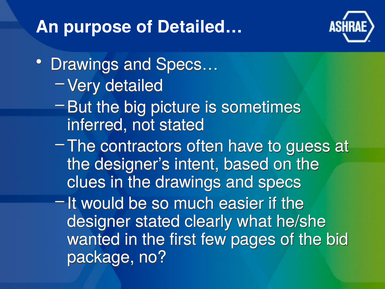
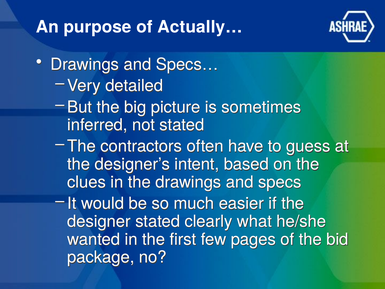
Detailed…: Detailed… -> Actually…
